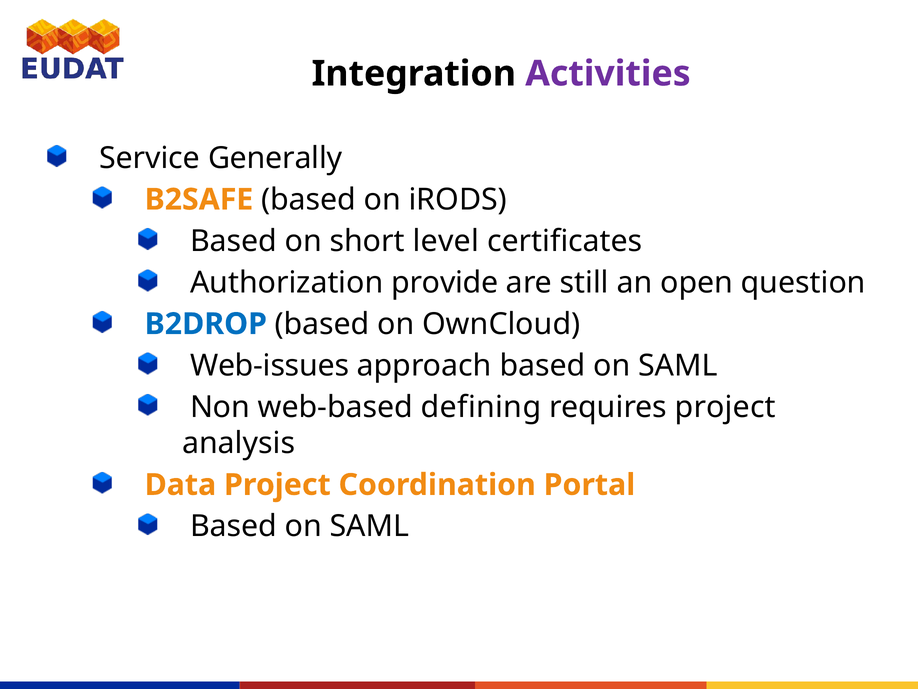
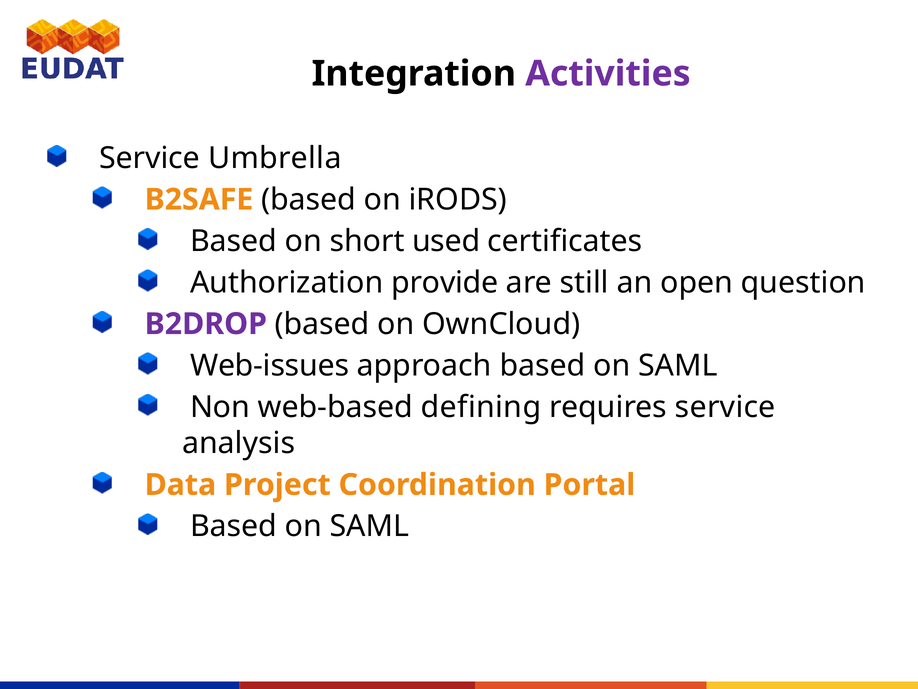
Generally: Generally -> Umbrella
level: level -> used
B2DROP colour: blue -> purple
requires project: project -> service
